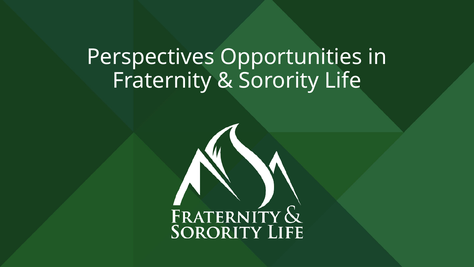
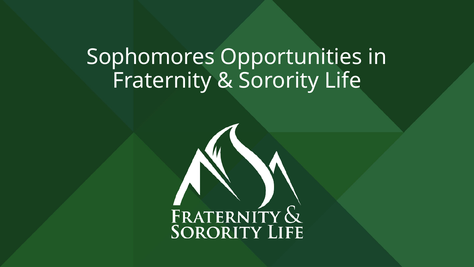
Perspectives: Perspectives -> Sophomores
